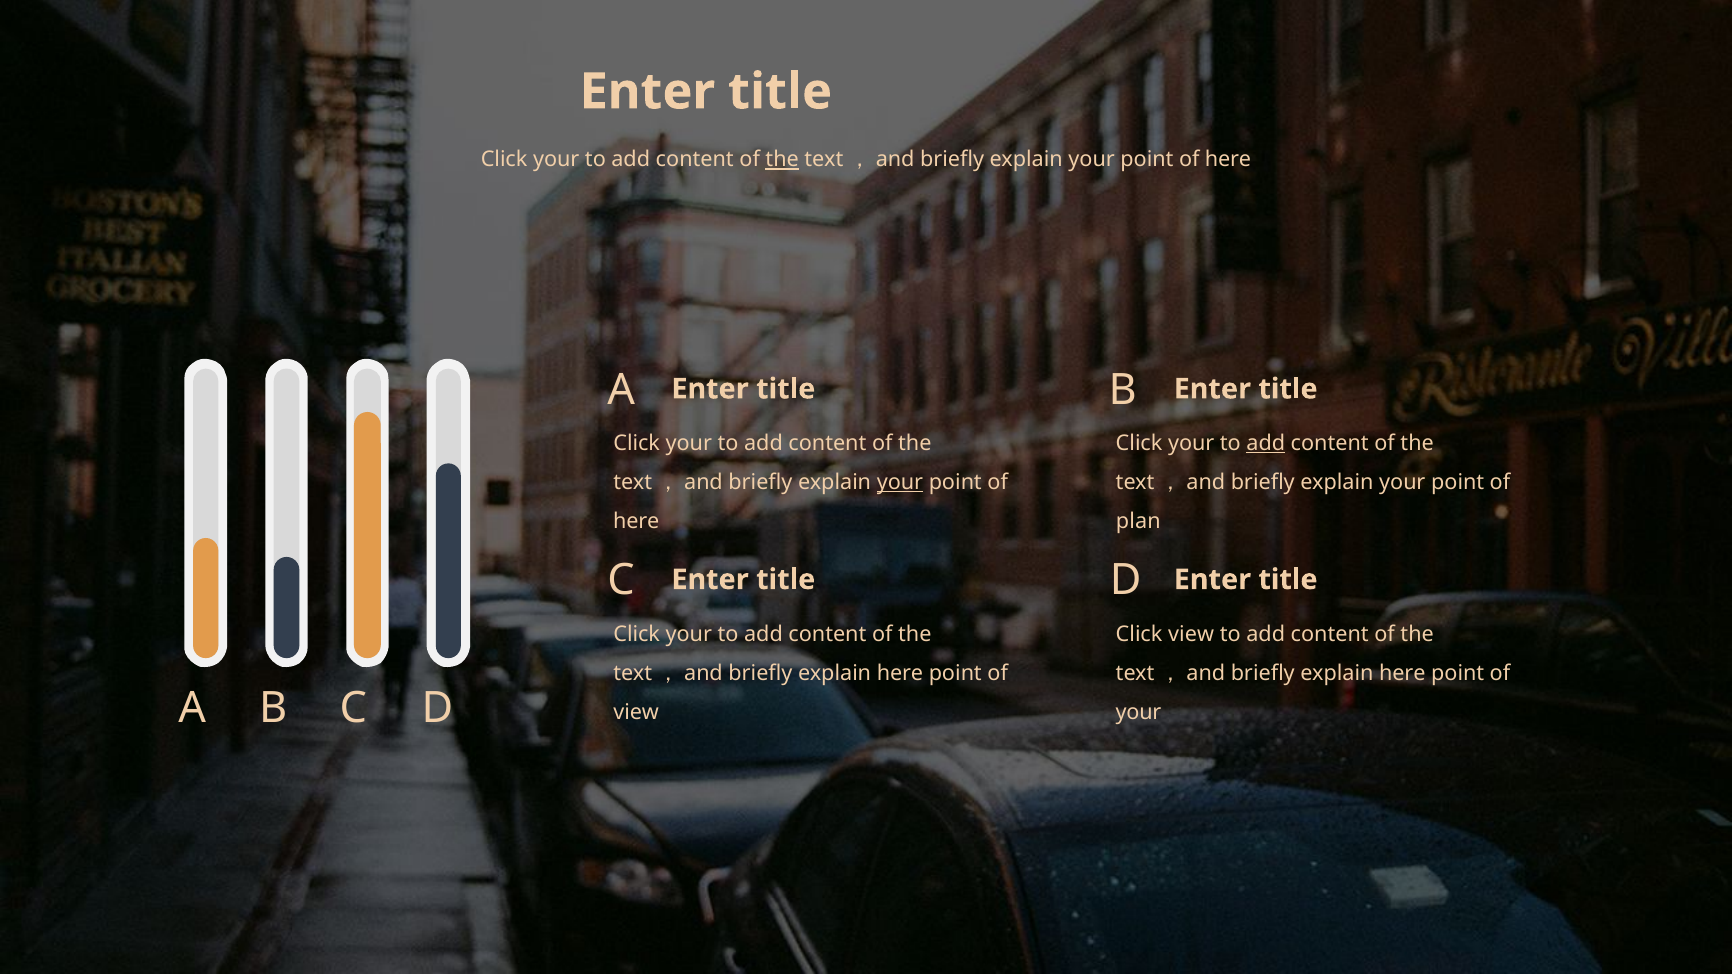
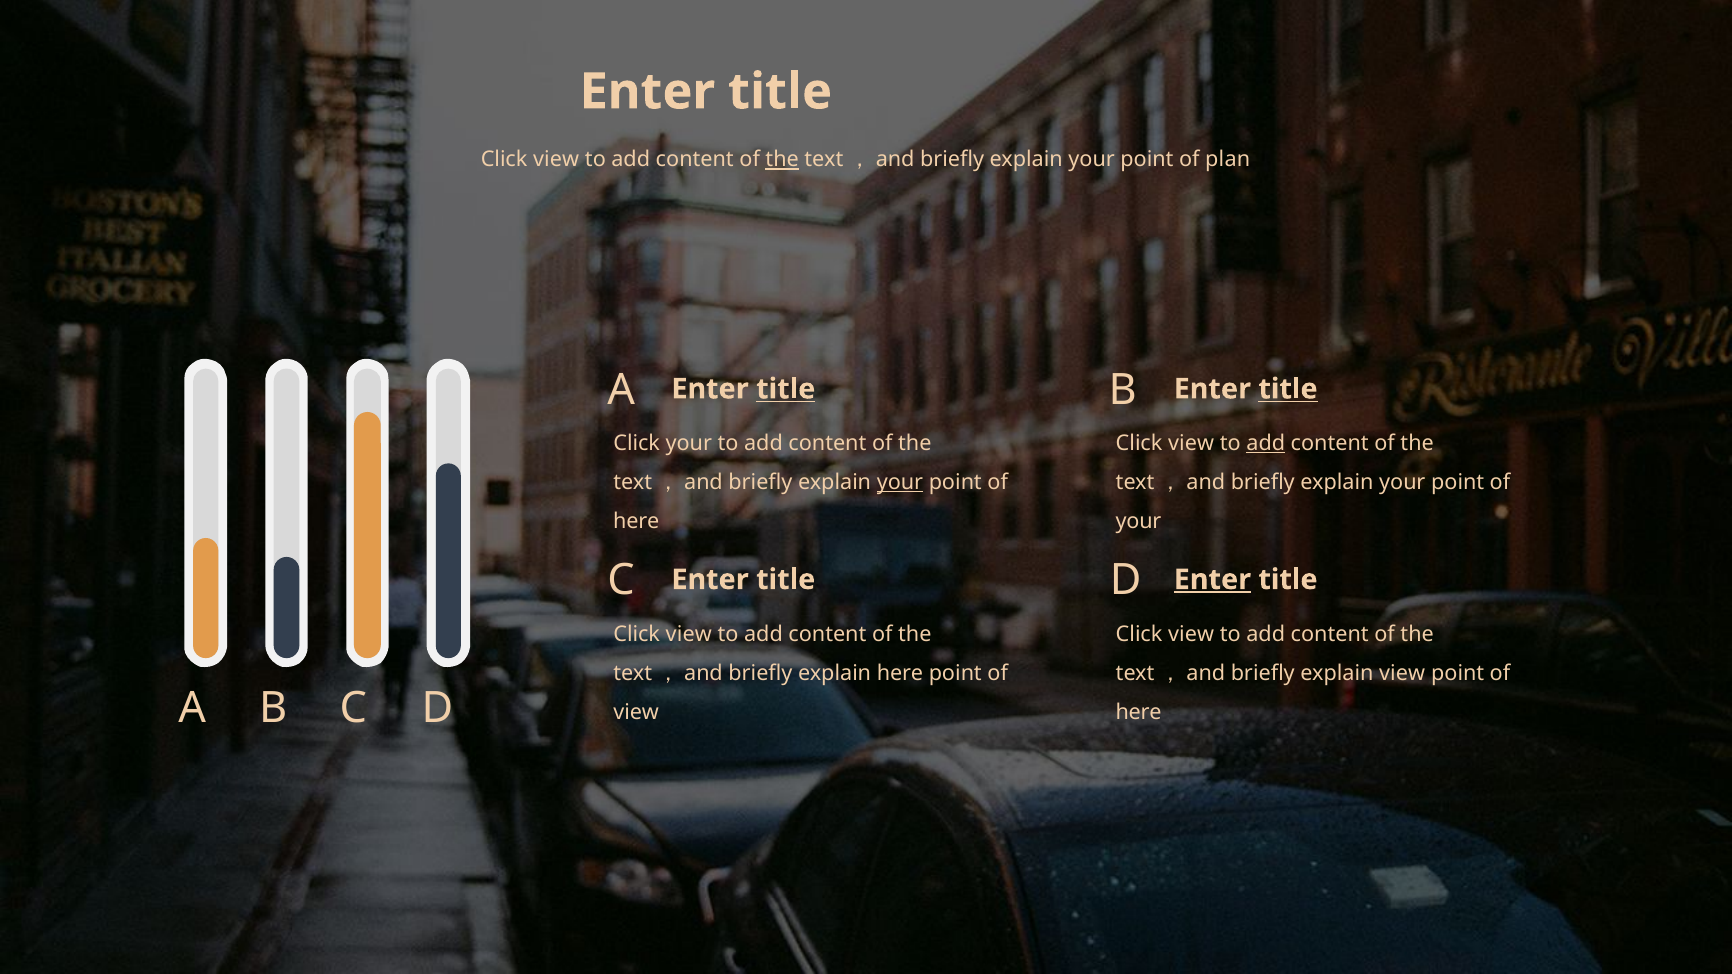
your at (556, 160): your -> view
here at (1228, 160): here -> plan
title at (786, 389) underline: none -> present
title at (1288, 389) underline: none -> present
your at (1191, 443): your -> view
plan at (1138, 521): plan -> your
Enter at (1212, 580) underline: none -> present
your at (689, 634): your -> view
here at (1402, 673): here -> view
your at (1139, 712): your -> here
